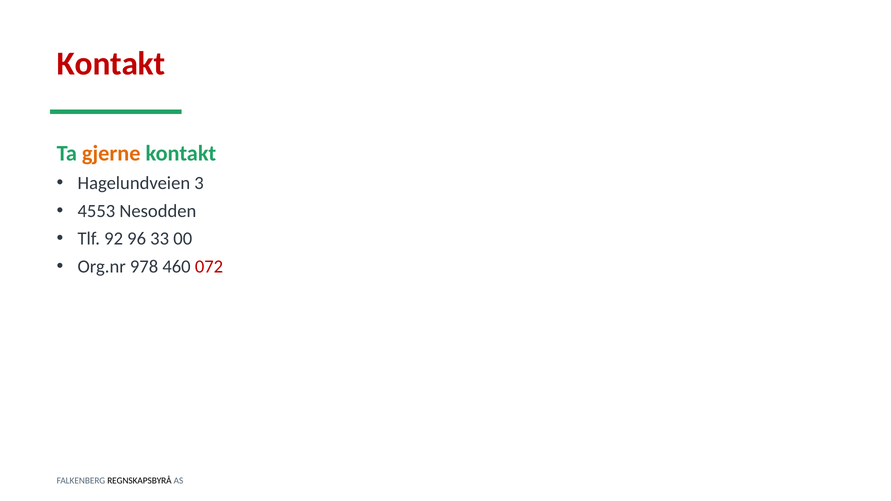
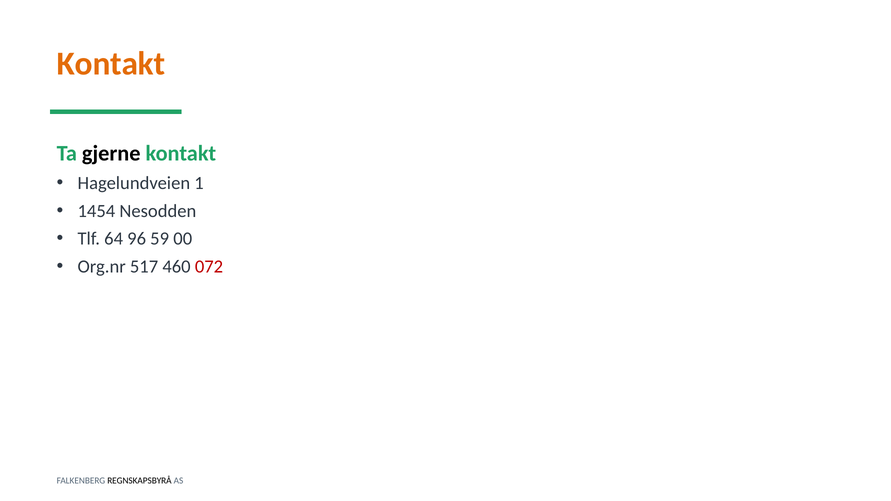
Kontakt at (111, 64) colour: red -> orange
gjerne colour: orange -> black
3: 3 -> 1
4553: 4553 -> 1454
92: 92 -> 64
33: 33 -> 59
978: 978 -> 517
